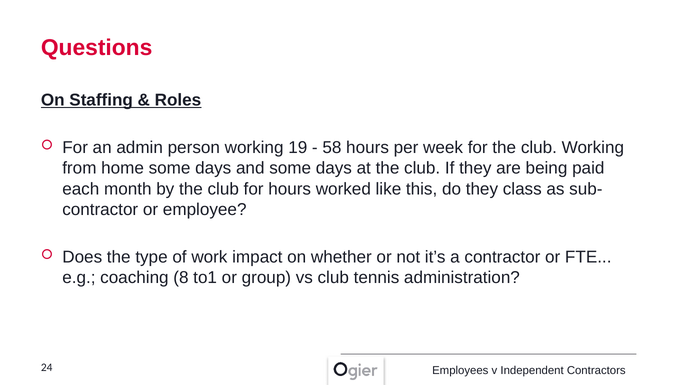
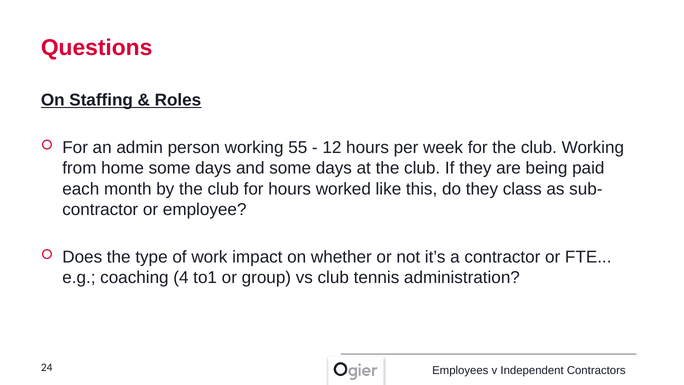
19: 19 -> 55
58: 58 -> 12
8: 8 -> 4
